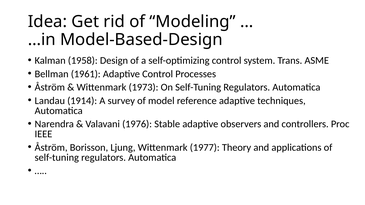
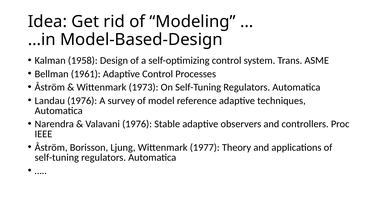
Landau 1914: 1914 -> 1976
